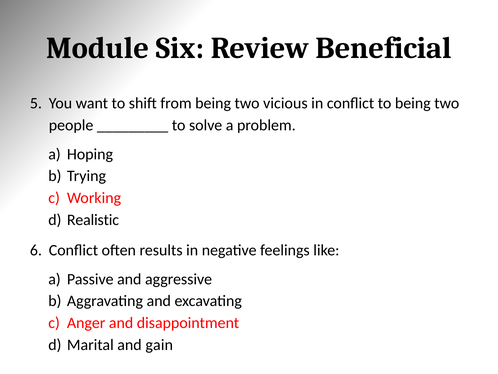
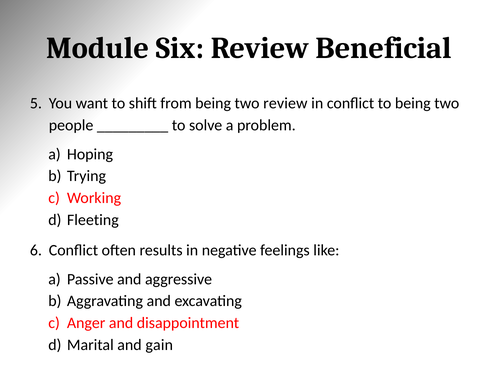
two vicious: vicious -> review
Realistic: Realistic -> Fleeting
